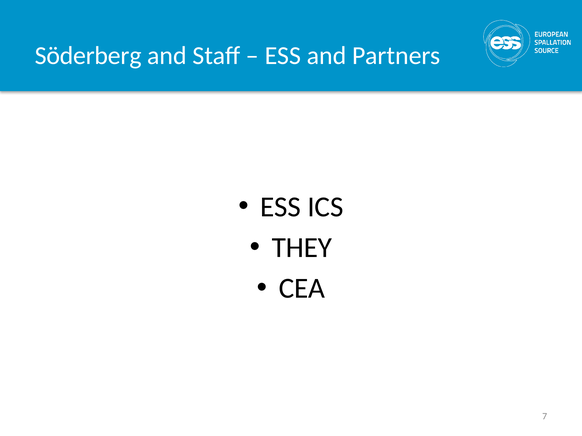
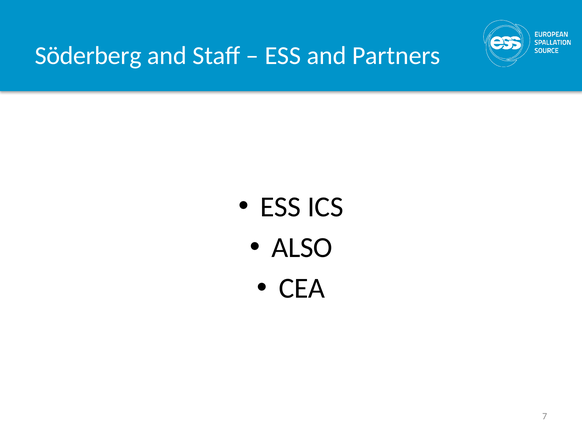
THEY: THEY -> ALSO
